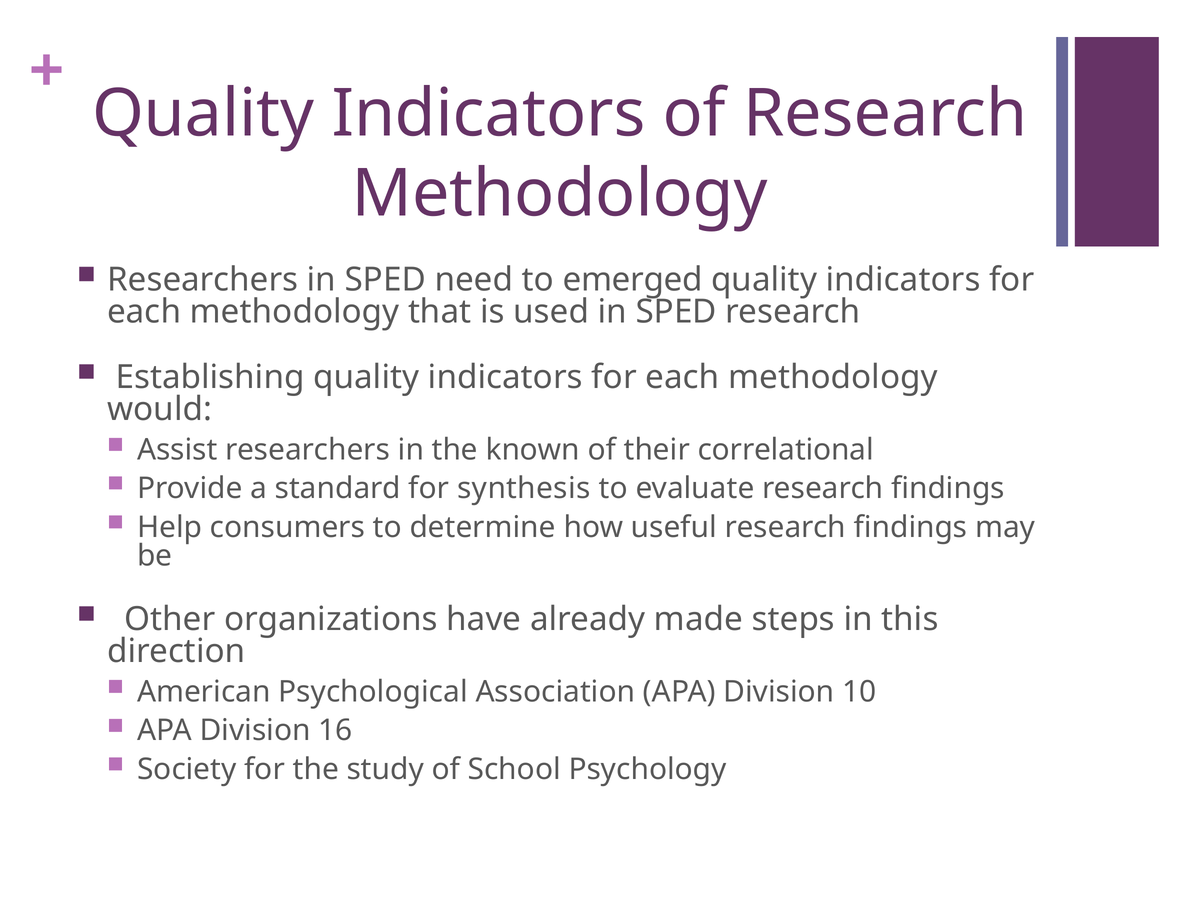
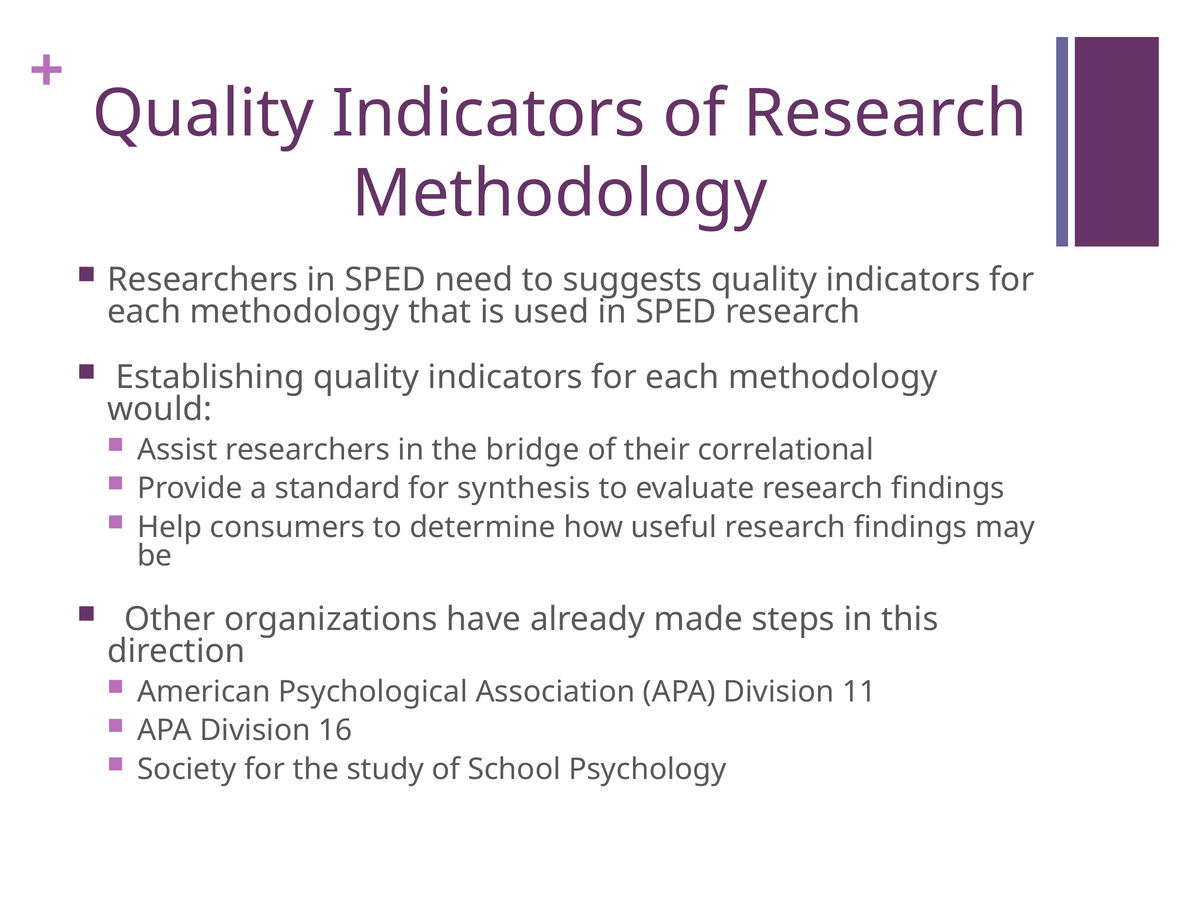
emerged: emerged -> suggests
known: known -> bridge
10: 10 -> 11
